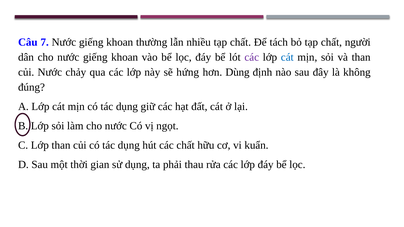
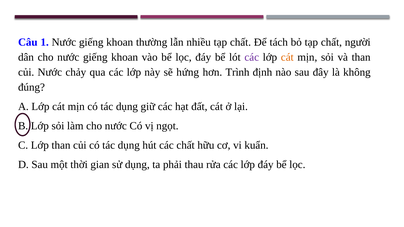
7: 7 -> 1
cát at (287, 57) colour: blue -> orange
Dùng: Dùng -> Trình
